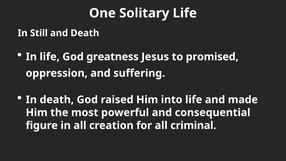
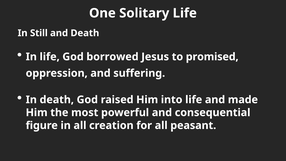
greatness: greatness -> borrowed
criminal: criminal -> peasant
